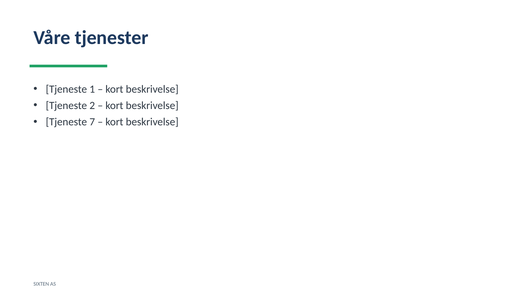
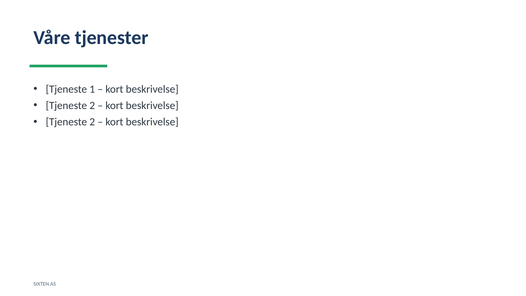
7 at (92, 122): 7 -> 2
